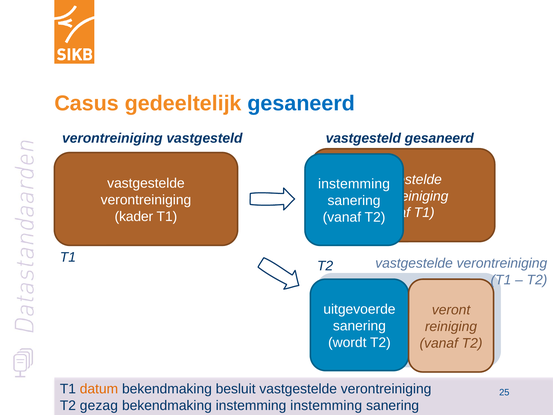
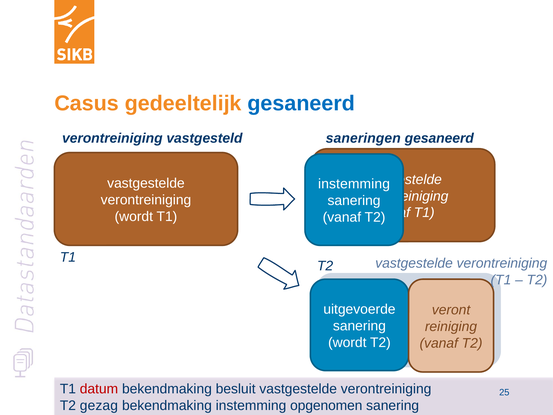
vastgesteld vastgesteld: vastgesteld -> saneringen
kader at (134, 216): kader -> wordt
datum colour: orange -> red
instemming instemming: instemming -> opgenomen
